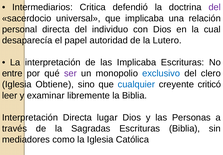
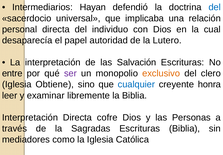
Critica: Critica -> Hayan
del at (215, 7) colour: purple -> blue
las Implicaba: Implicaba -> Salvación
exclusivo colour: blue -> orange
criticó: criticó -> honra
lugar: lugar -> cofre
